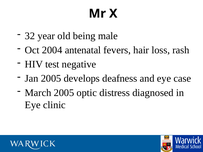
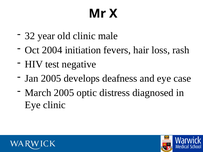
old being: being -> clinic
antenatal: antenatal -> initiation
